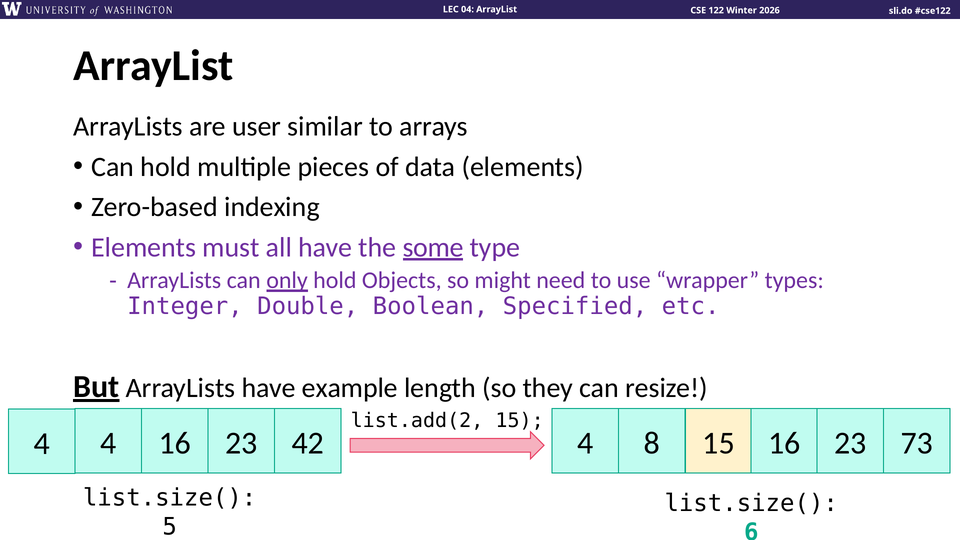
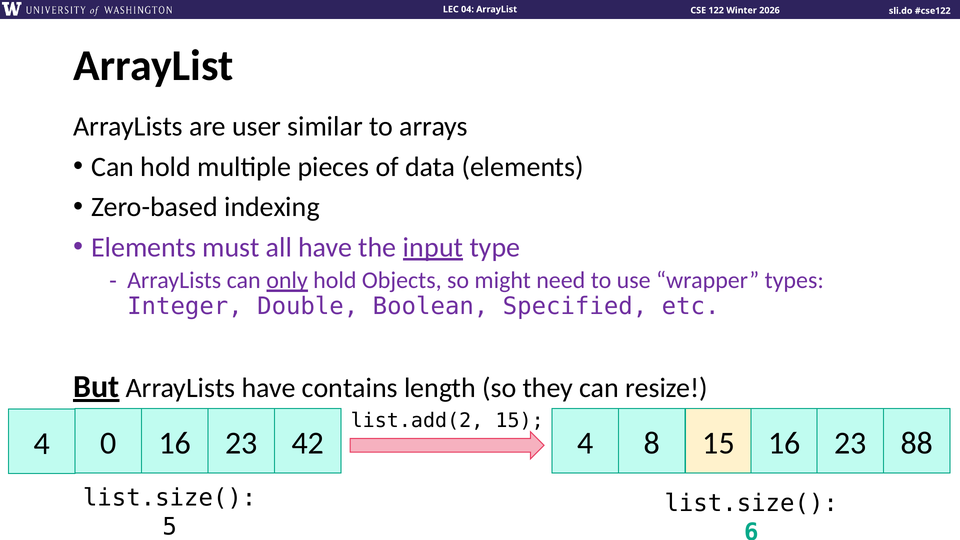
some: some -> input
example: example -> contains
73: 73 -> 88
4 4: 4 -> 0
